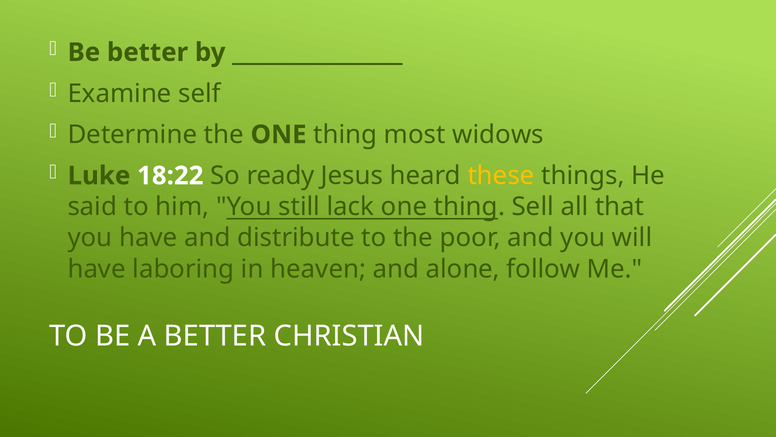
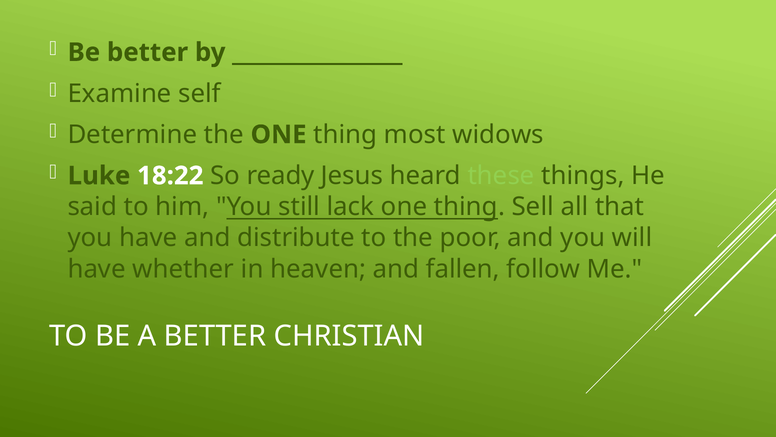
these colour: yellow -> light green
laboring: laboring -> whether
alone: alone -> fallen
